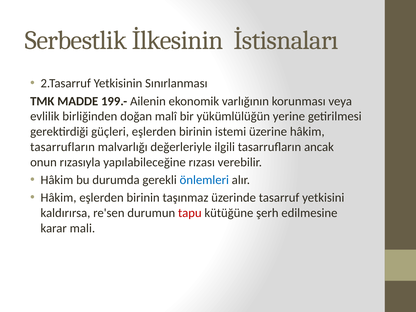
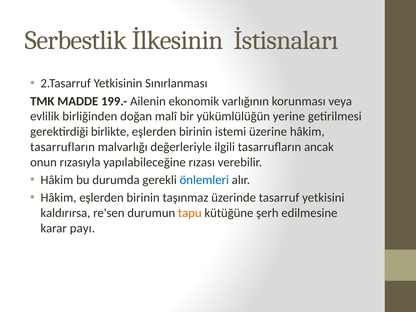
güçleri: güçleri -> birlikte
tapu colour: red -> orange
mali: mali -> payı
